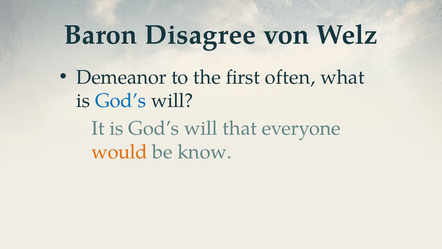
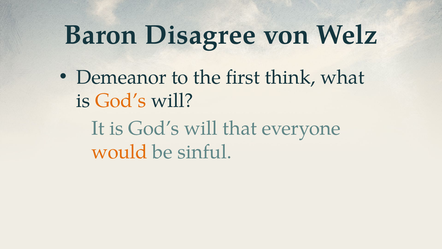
often: often -> think
God’s at (121, 101) colour: blue -> orange
know: know -> sinful
